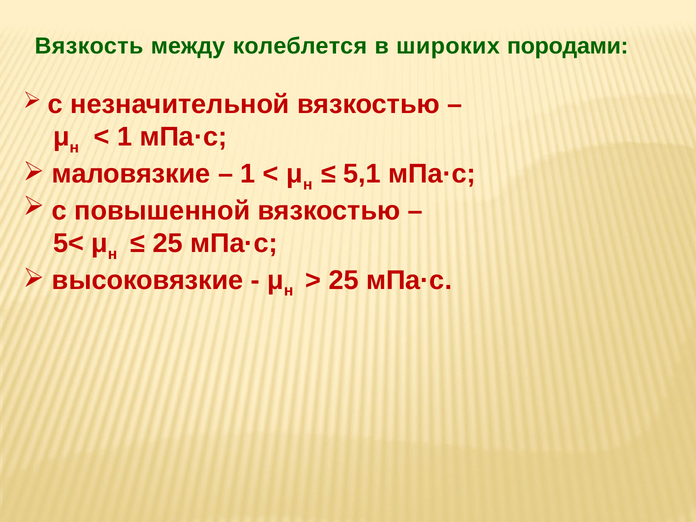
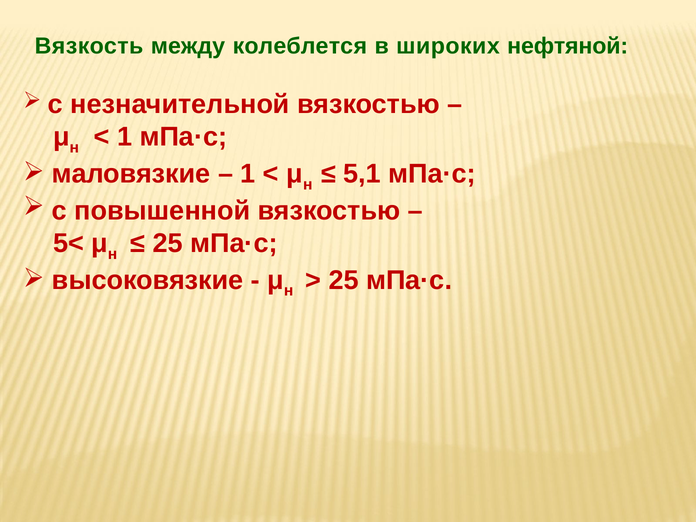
породами: породами -> нефтяной
